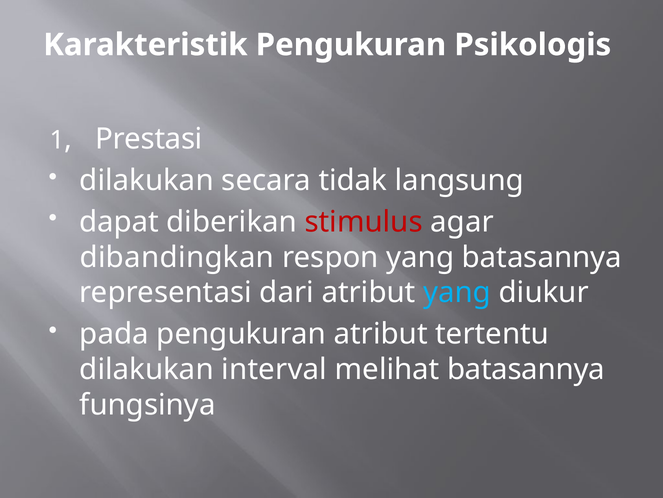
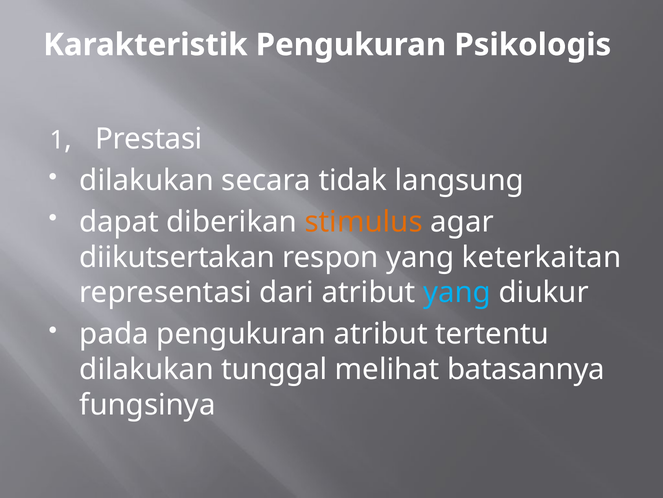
stimulus colour: red -> orange
dibandingkan: dibandingkan -> diikutsertakan
yang batasannya: batasannya -> keterkaitan
interval: interval -> tunggal
